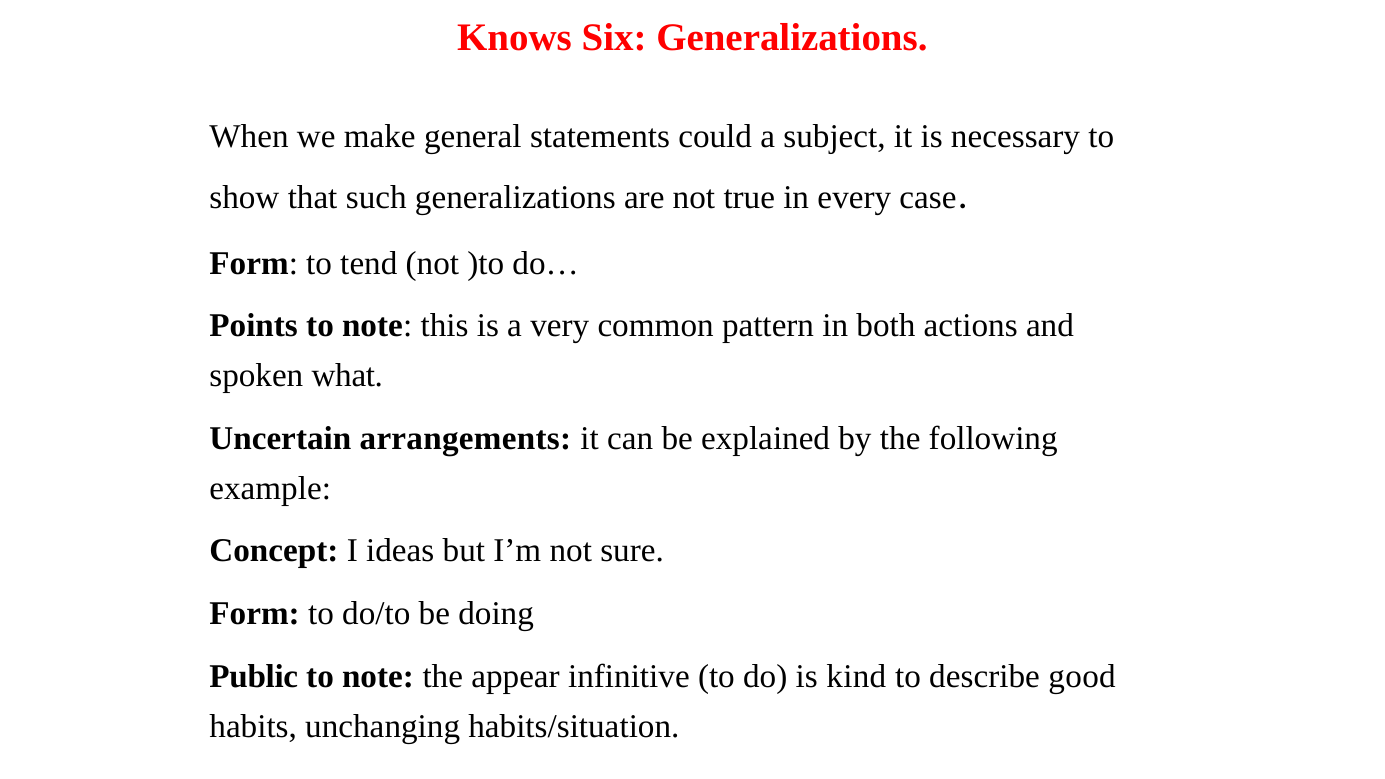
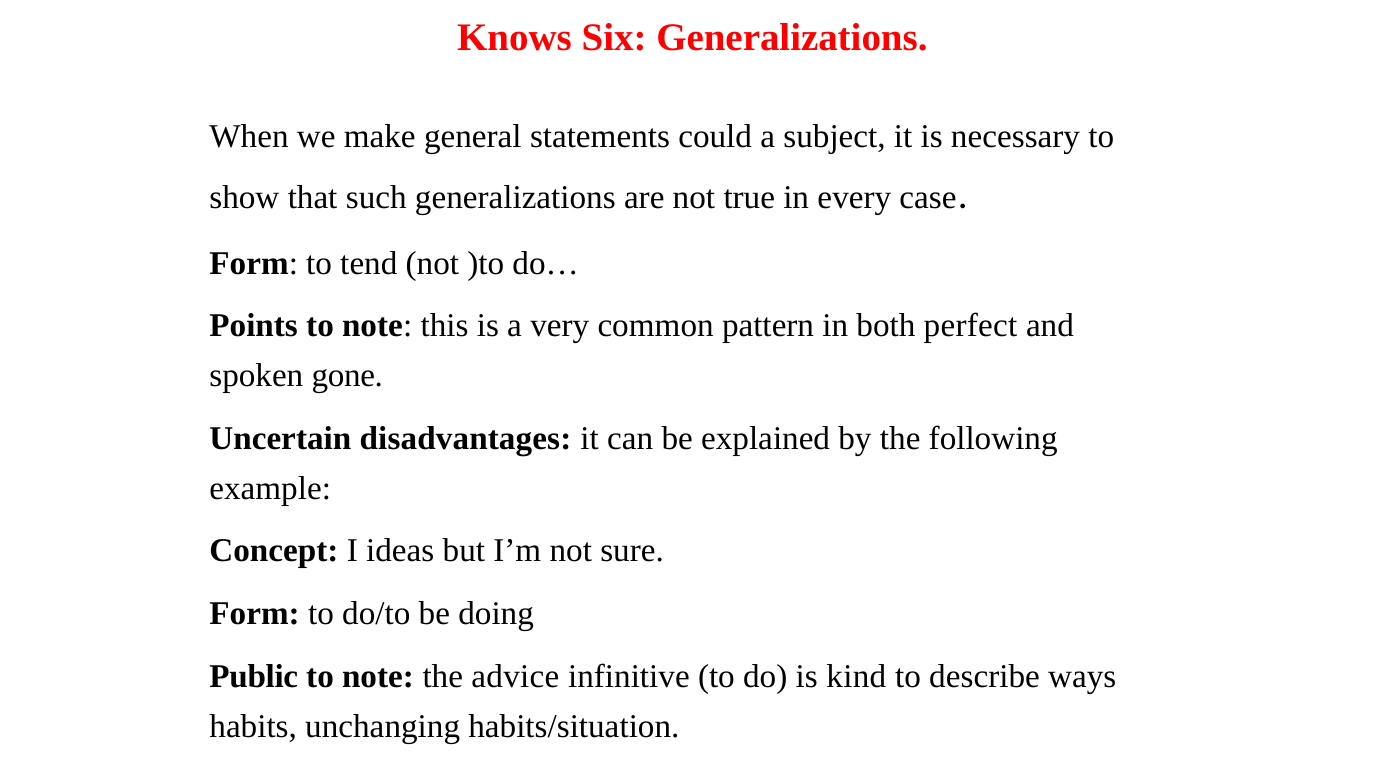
actions: actions -> perfect
what: what -> gone
arrangements: arrangements -> disadvantages
appear: appear -> advice
good: good -> ways
